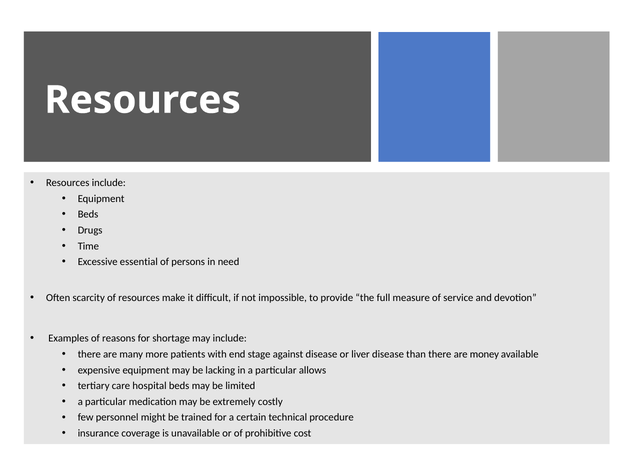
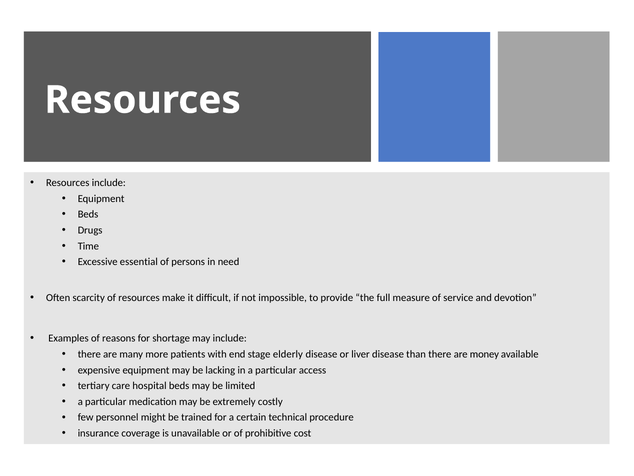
against: against -> elderly
allows: allows -> access
